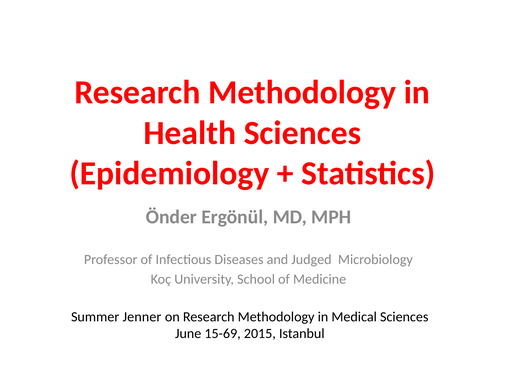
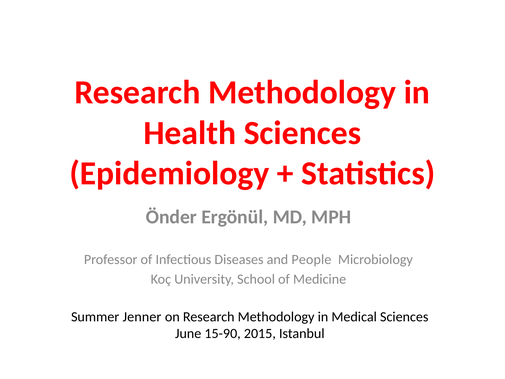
Judged: Judged -> People
15-69: 15-69 -> 15-90
